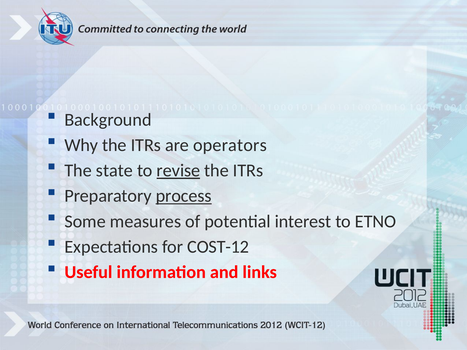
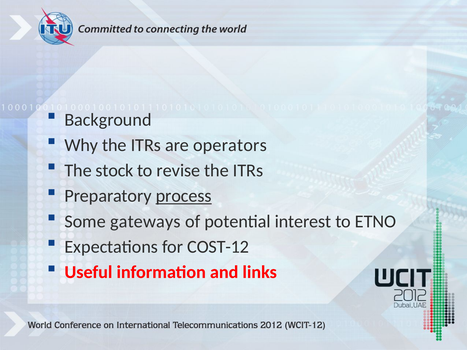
state: state -> stock
revise underline: present -> none
measures: measures -> gateways
